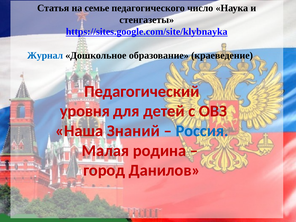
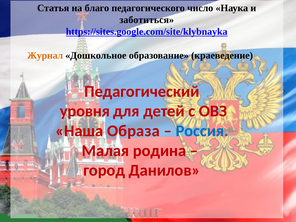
семье: семье -> благо
стенгазеты: стенгазеты -> заботиться
Журнал colour: blue -> orange
Знаний: Знаний -> Образа
